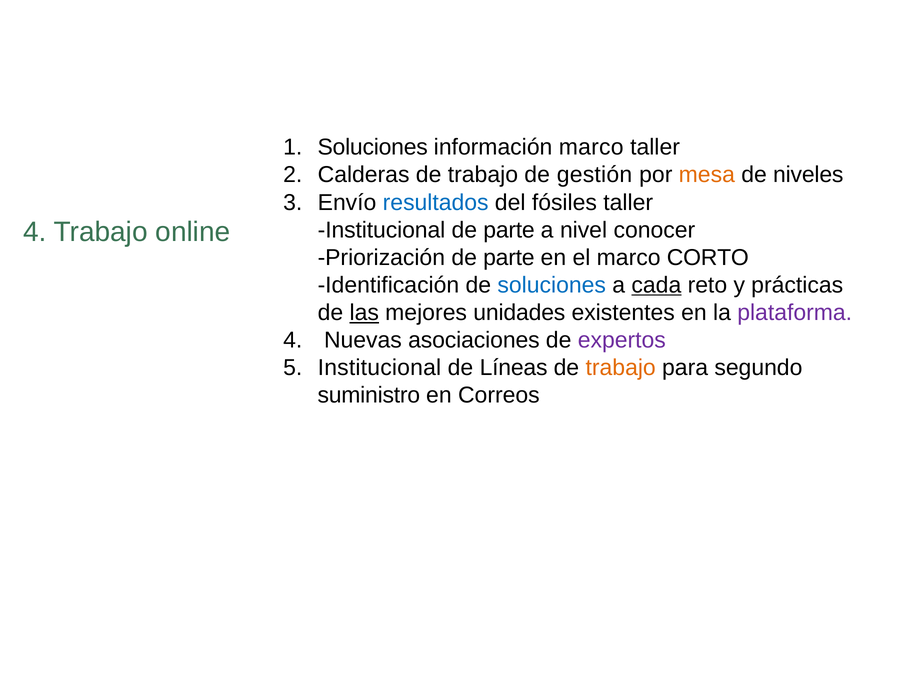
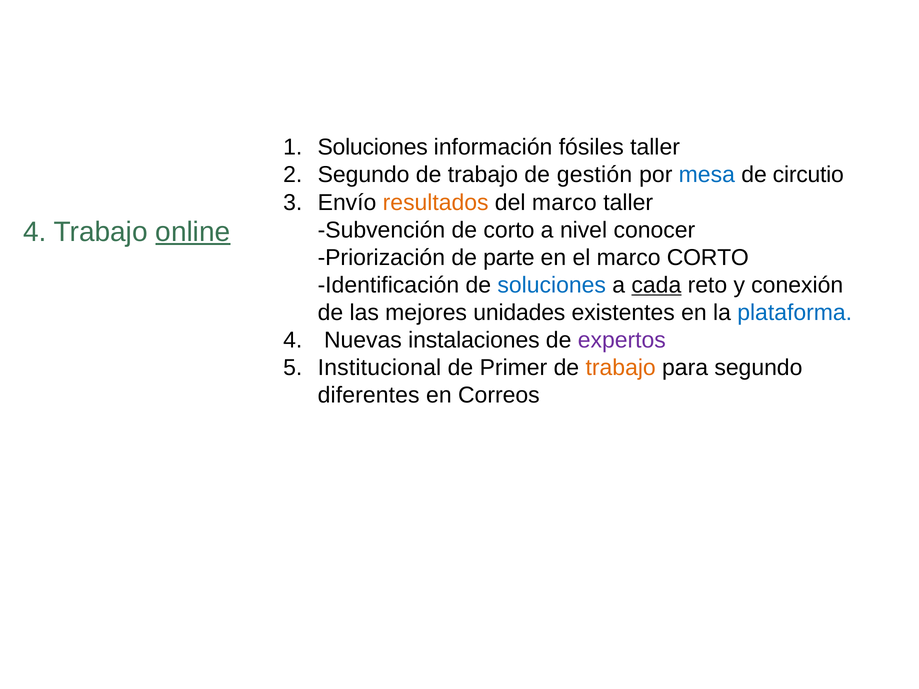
información marco: marco -> fósiles
Calderas at (364, 175): Calderas -> Segundo
mesa colour: orange -> blue
niveles: niveles -> circutio
resultados colour: blue -> orange
del fósiles: fósiles -> marco
online underline: none -> present
Institucional at (382, 230): Institucional -> Subvención
parte at (509, 230): parte -> corto
prácticas: prácticas -> conexión
las underline: present -> none
plataforma colour: purple -> blue
asociaciones: asociaciones -> instalaciones
Líneas: Líneas -> Primer
suministro: suministro -> diferentes
